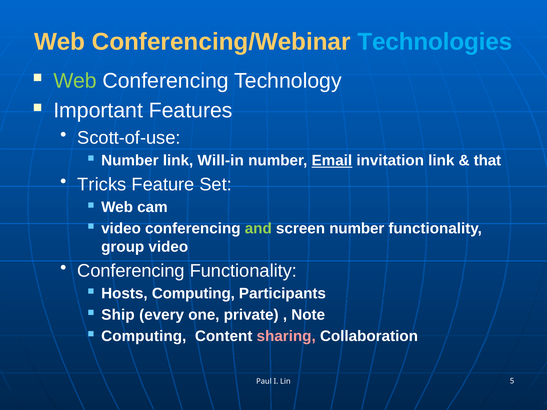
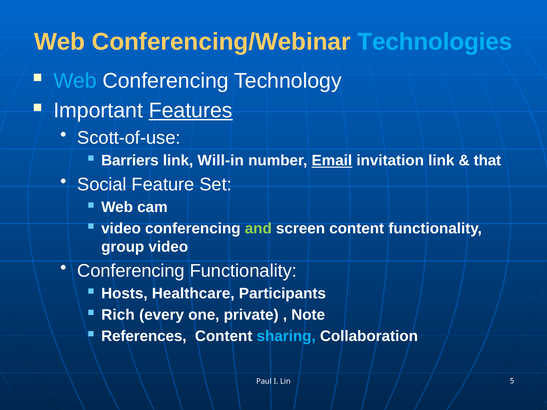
Web at (75, 81) colour: light green -> light blue
Features underline: none -> present
Number at (130, 161): Number -> Barriers
Tricks: Tricks -> Social
screen number: number -> content
Hosts Computing: Computing -> Healthcare
Ship: Ship -> Rich
Computing at (144, 336): Computing -> References
sharing colour: pink -> light blue
